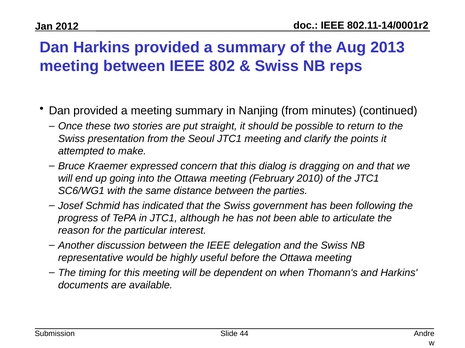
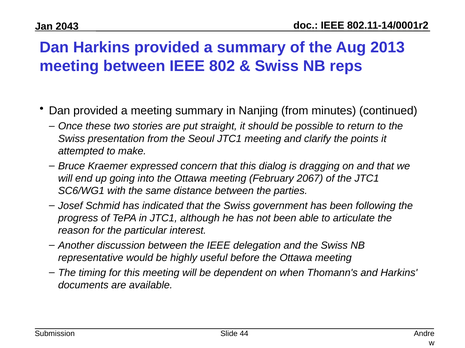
2012: 2012 -> 2043
2010: 2010 -> 2067
